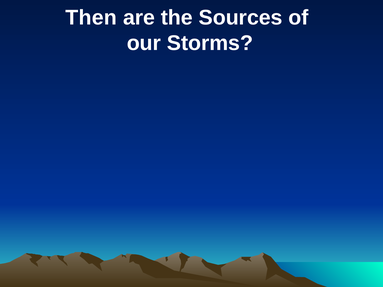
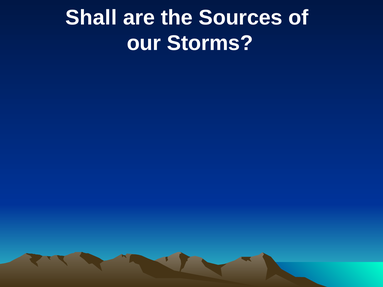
Then: Then -> Shall
